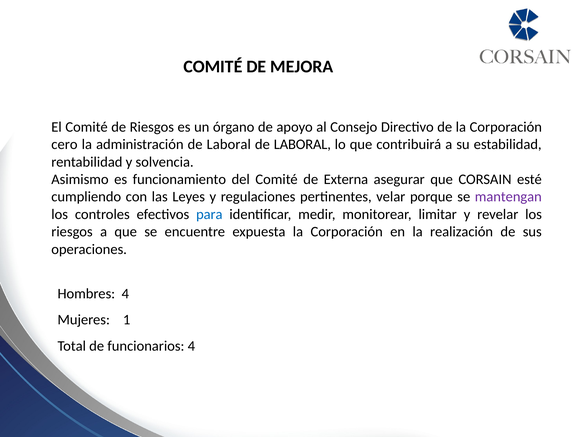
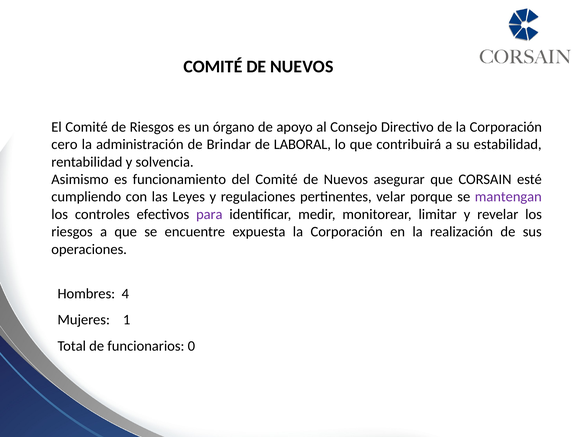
MEJORA at (302, 67): MEJORA -> NUEVOS
administración de Laboral: Laboral -> Brindar
del Comité de Externa: Externa -> Nuevos
para colour: blue -> purple
funcionarios 4: 4 -> 0
